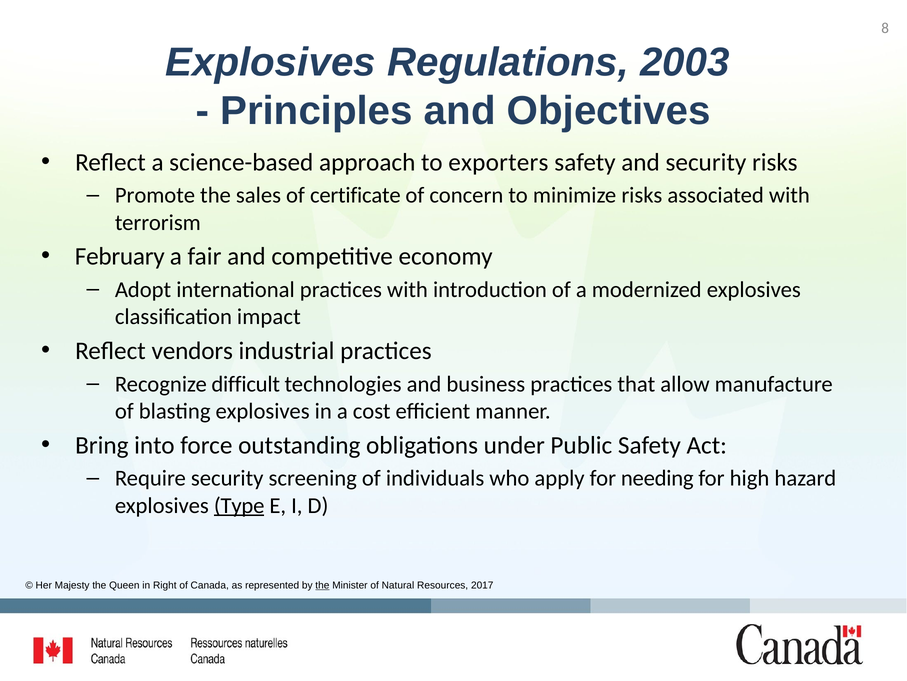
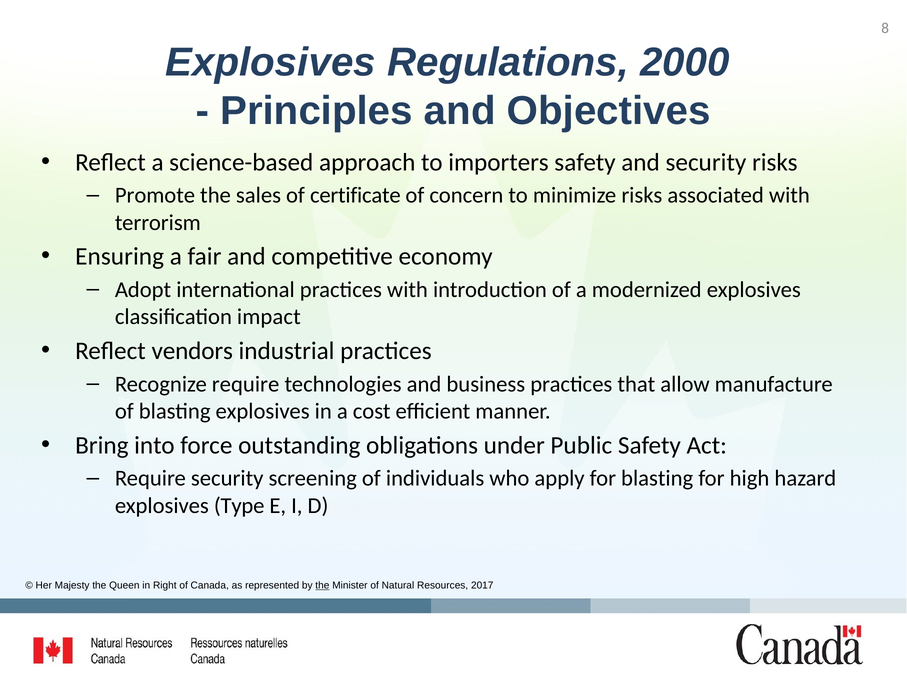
2003: 2003 -> 2000
exporters: exporters -> importers
February: February -> Ensuring
Recognize difficult: difficult -> require
for needing: needing -> blasting
Type underline: present -> none
